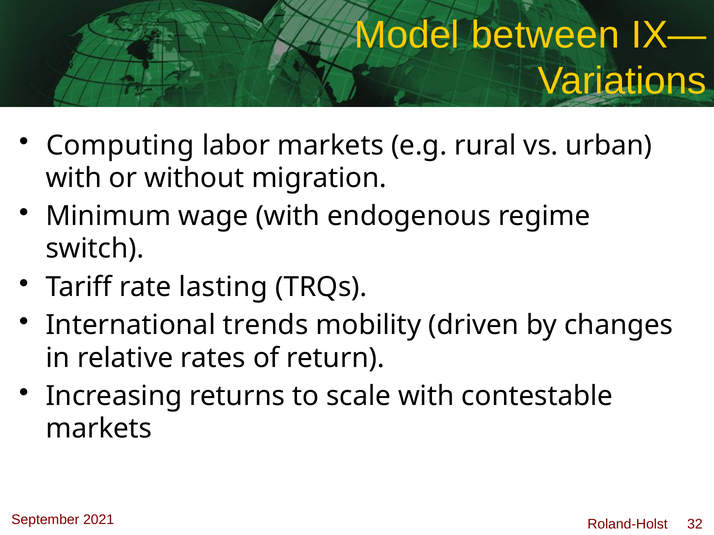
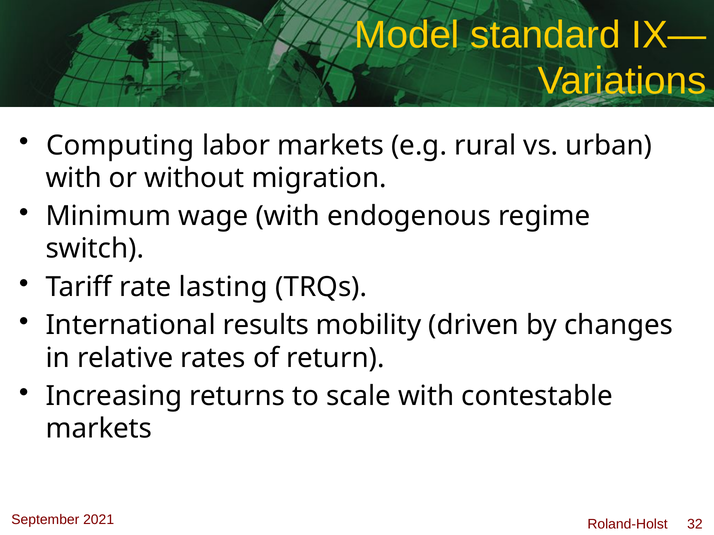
between: between -> standard
trends: trends -> results
